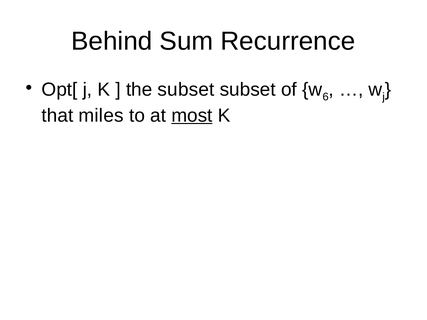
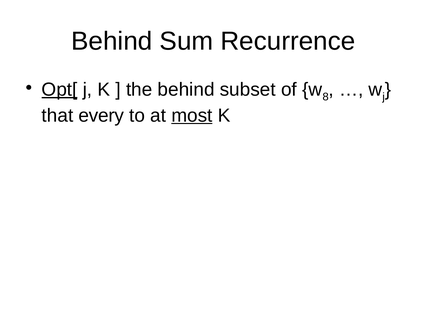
Opt[ underline: none -> present
the subset: subset -> behind
6: 6 -> 8
miles: miles -> every
